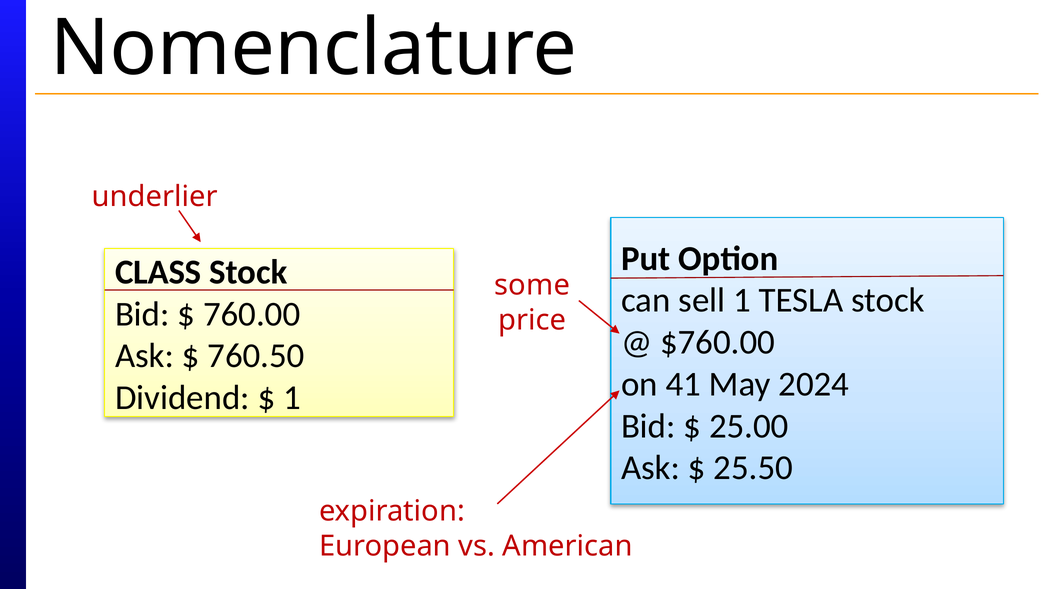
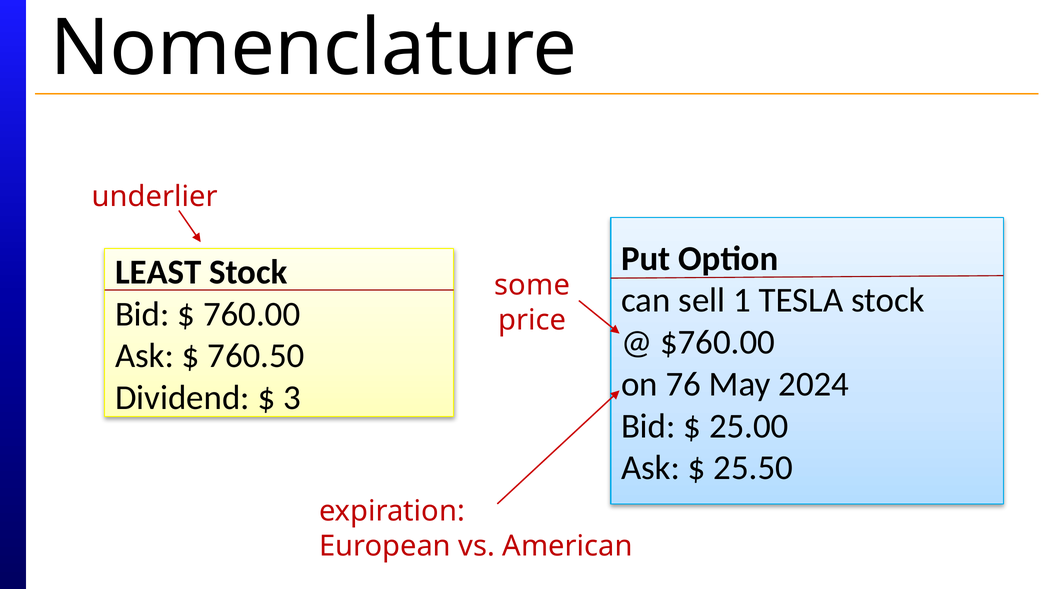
CLASS: CLASS -> LEAST
41: 41 -> 76
1 at (292, 398): 1 -> 3
